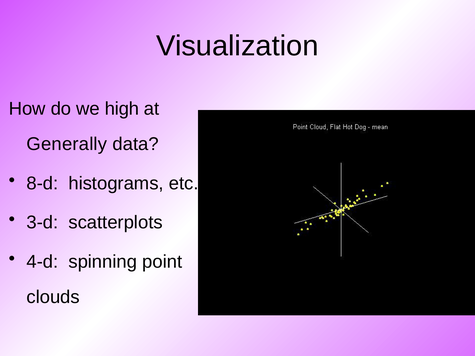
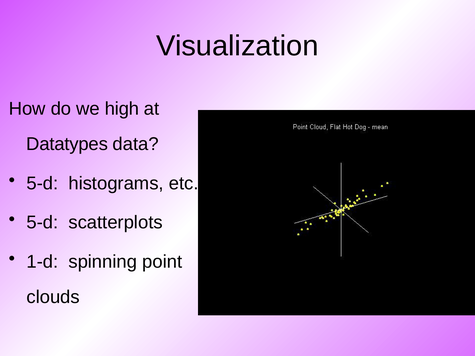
Generally: Generally -> Datatypes
8-d at (42, 183): 8-d -> 5-d
3-d at (42, 223): 3-d -> 5-d
4-d: 4-d -> 1-d
